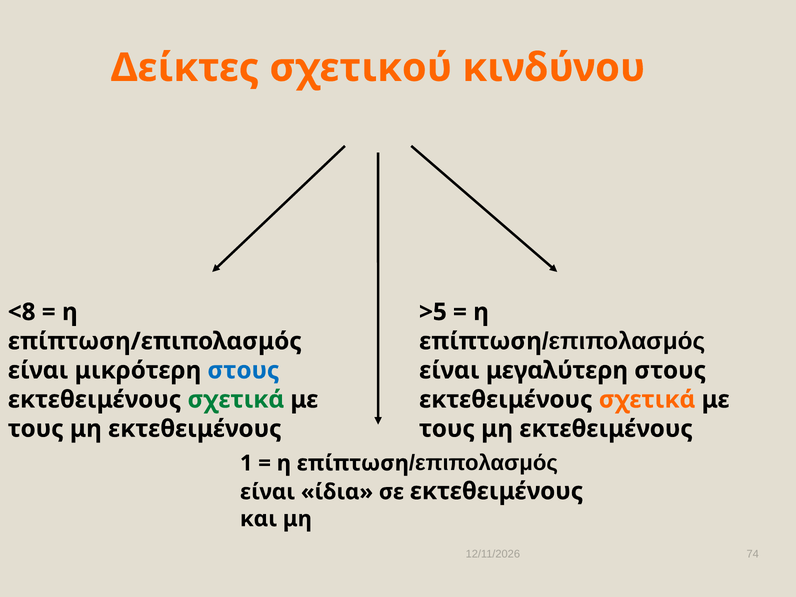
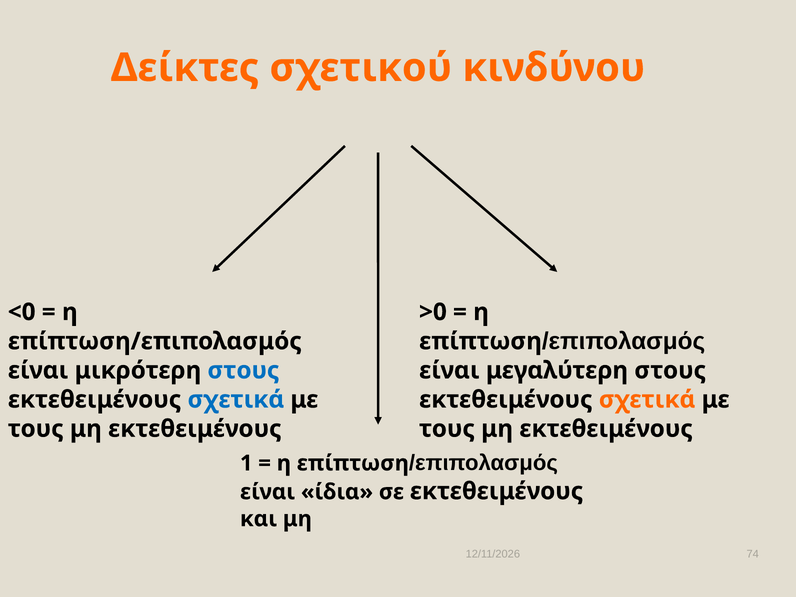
<8: <8 -> <0
>5: >5 -> >0
σχετικά at (236, 400) colour: green -> blue
